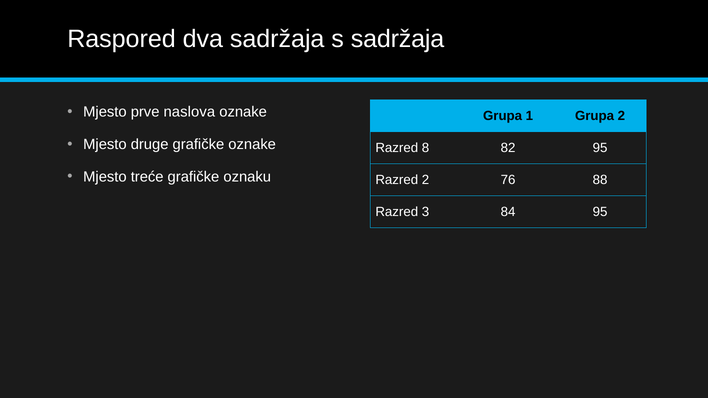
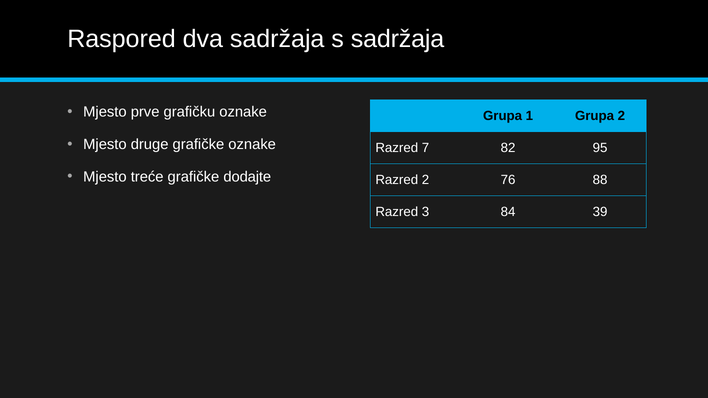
naslova: naslova -> grafičku
8: 8 -> 7
oznaku: oznaku -> dodajte
84 95: 95 -> 39
